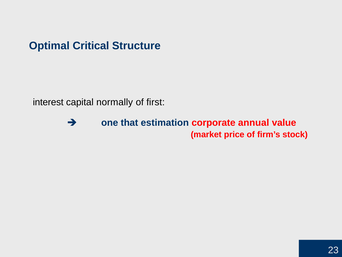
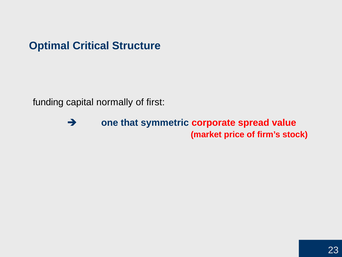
interest: interest -> funding
estimation: estimation -> symmetric
annual: annual -> spread
